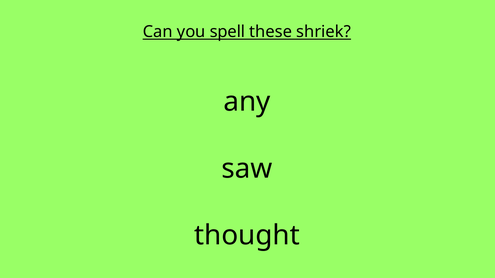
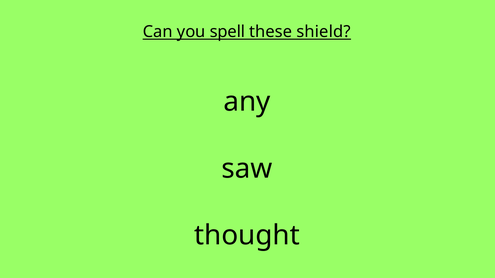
shriek: shriek -> shield
